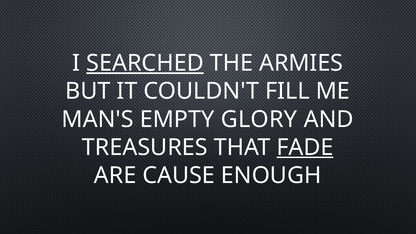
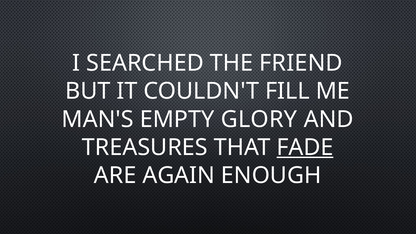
SEARCHED underline: present -> none
ARMIES: ARMIES -> FRIEND
CAUSE: CAUSE -> AGAIN
